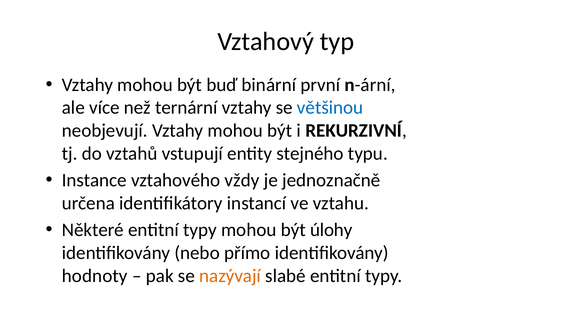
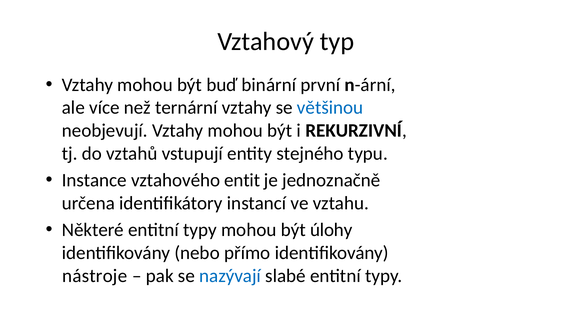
vždy: vždy -> entit
hodnoty: hodnoty -> nástroje
nazývají colour: orange -> blue
